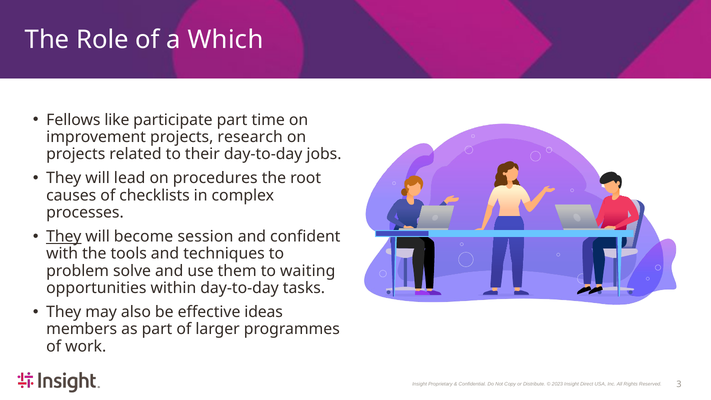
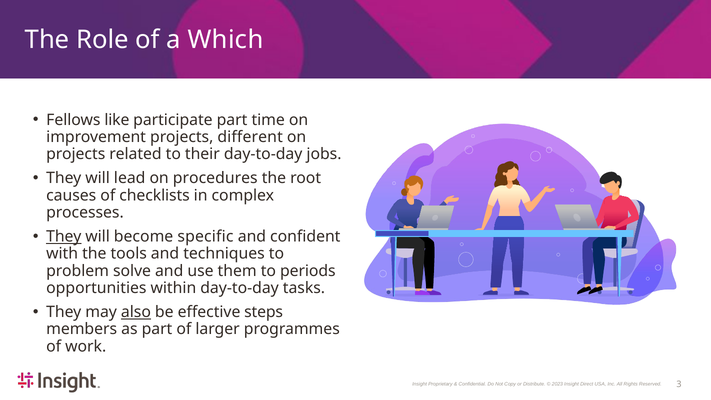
research: research -> different
session: session -> specific
waiting: waiting -> periods
also underline: none -> present
ideas: ideas -> steps
